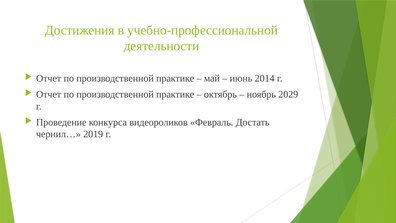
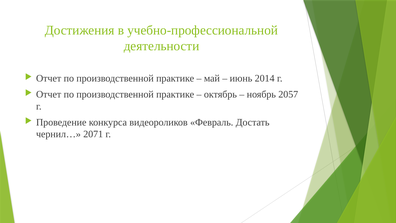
2029: 2029 -> 2057
2019: 2019 -> 2071
